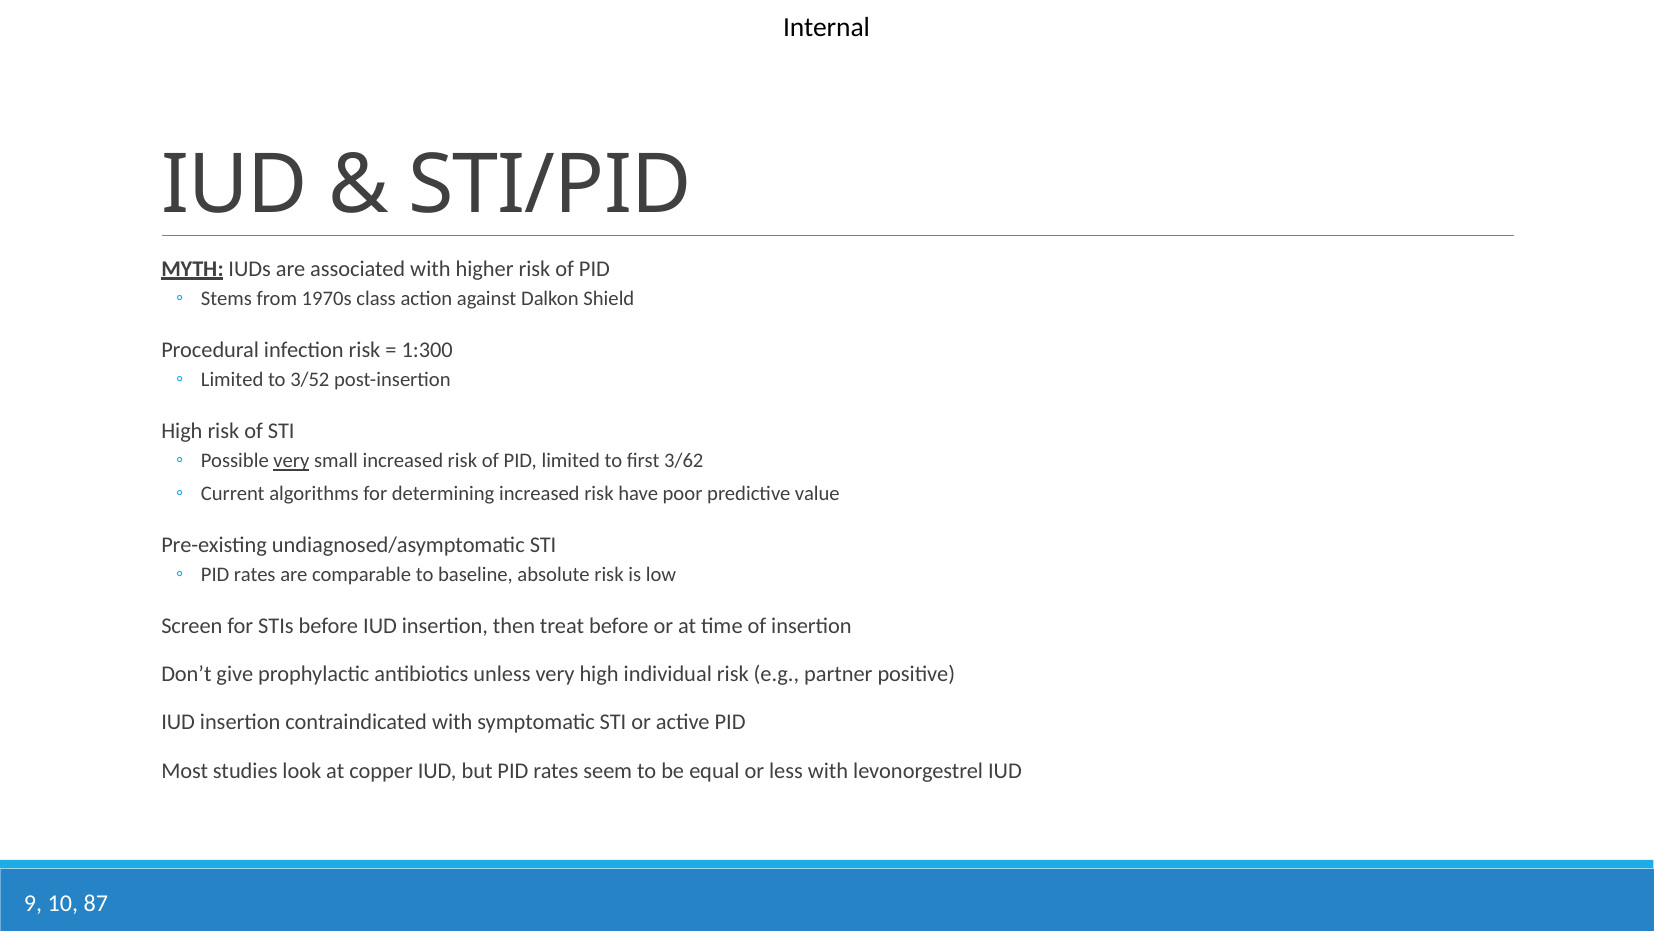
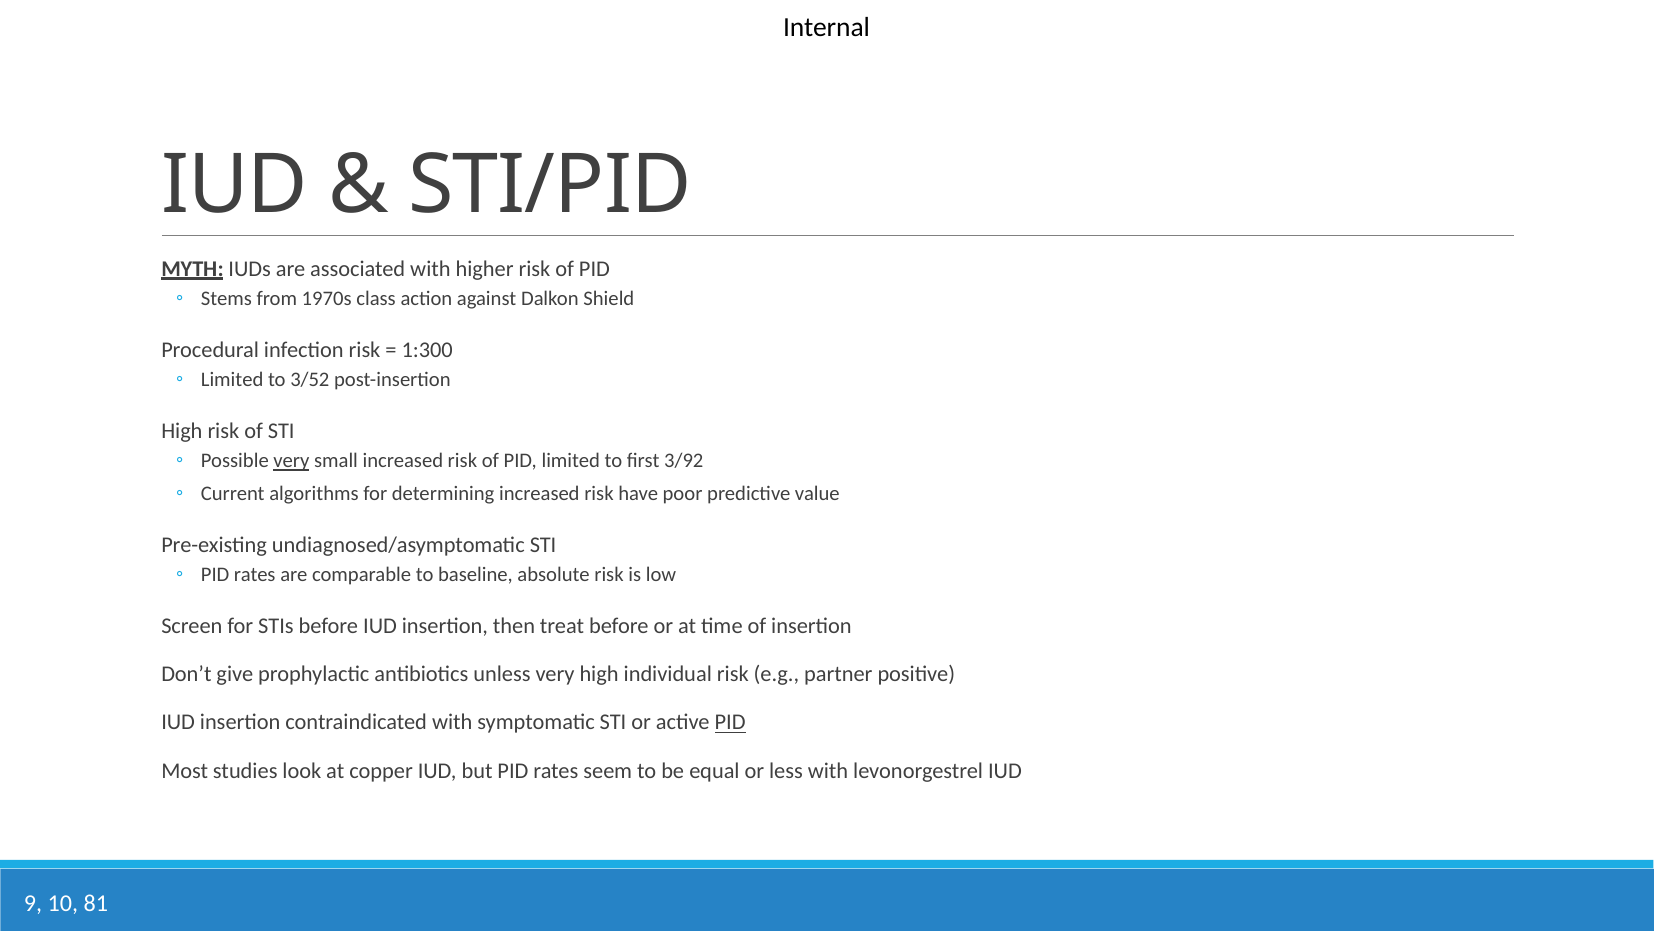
3/62: 3/62 -> 3/92
PID at (730, 722) underline: none -> present
87: 87 -> 81
